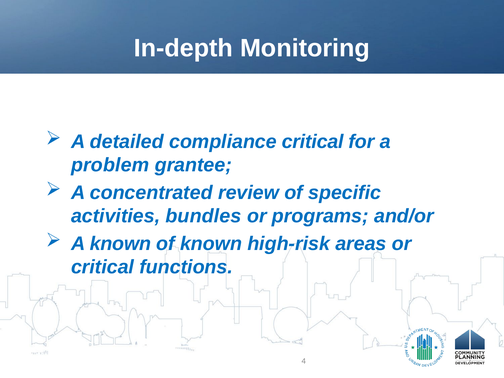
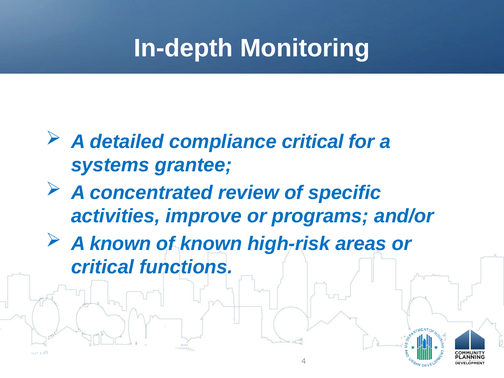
problem: problem -> systems
bundles: bundles -> improve
